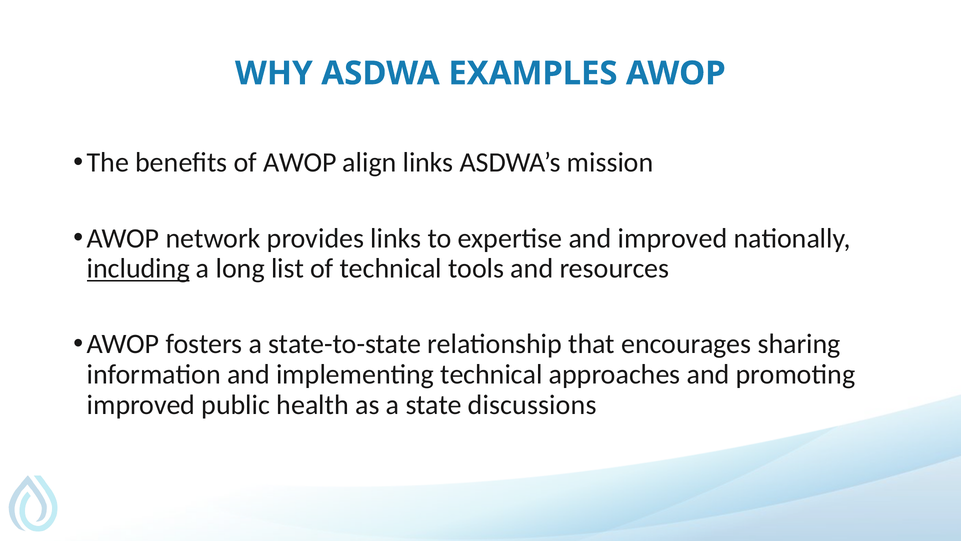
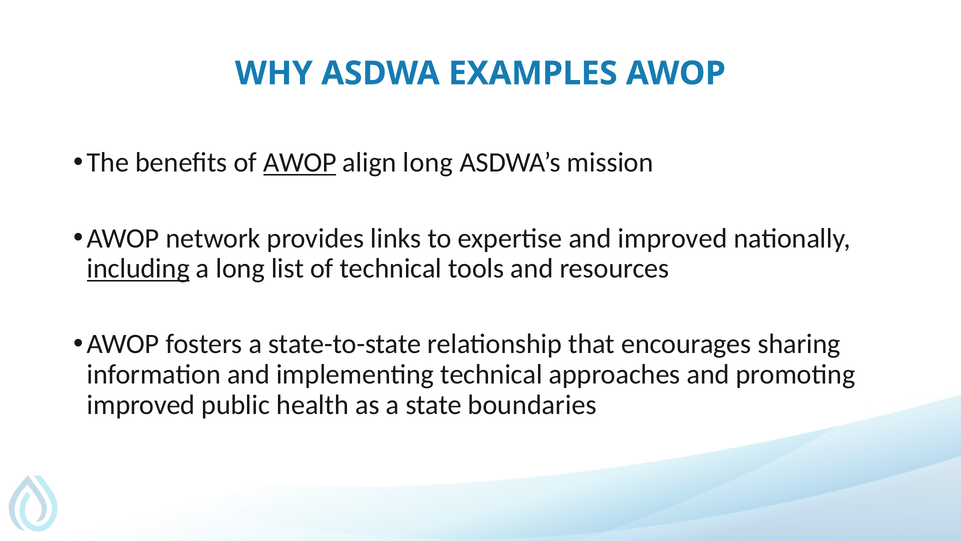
AWOP at (300, 162) underline: none -> present
align links: links -> long
discussions: discussions -> boundaries
